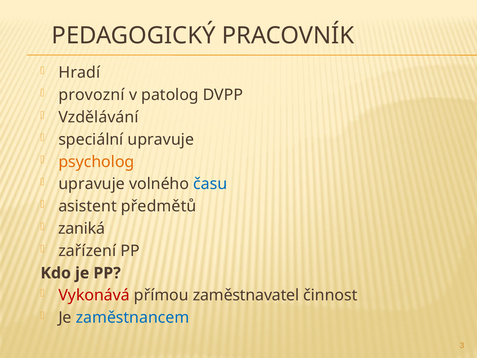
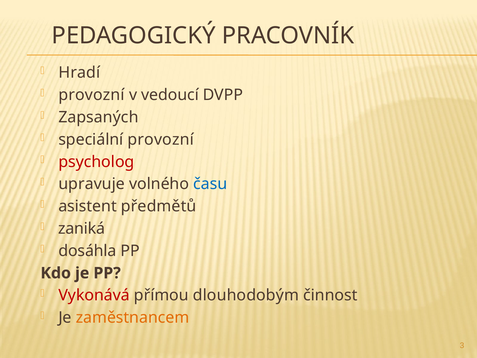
patolog: patolog -> vedoucí
Vzdělávání: Vzdělávání -> Zapsaných
speciální upravuje: upravuje -> provozní
psycholog colour: orange -> red
zařízení: zařízení -> dosáhla
zaměstnavatel: zaměstnavatel -> dlouhodobým
zaměstnancem colour: blue -> orange
